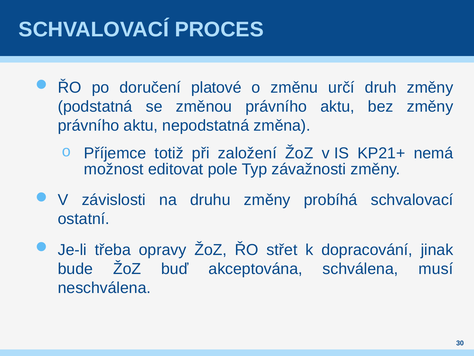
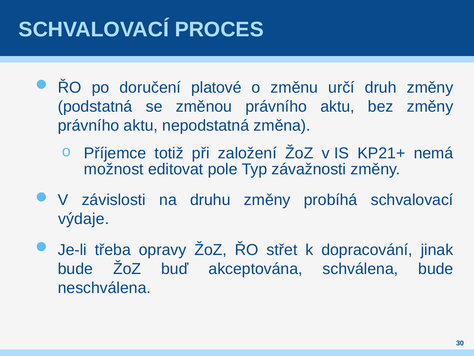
ostatní: ostatní -> výdaje
schválena musí: musí -> bude
